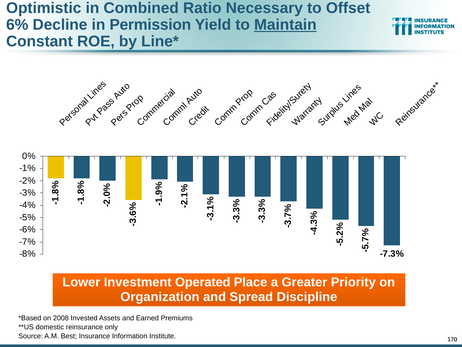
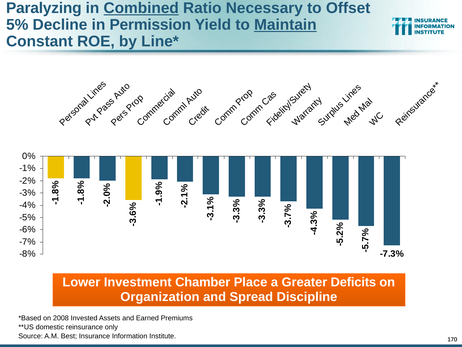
Optimistic: Optimistic -> Paralyzing
Combined underline: none -> present
6%: 6% -> 5%
Operated: Operated -> Chamber
Priority: Priority -> Deficits
